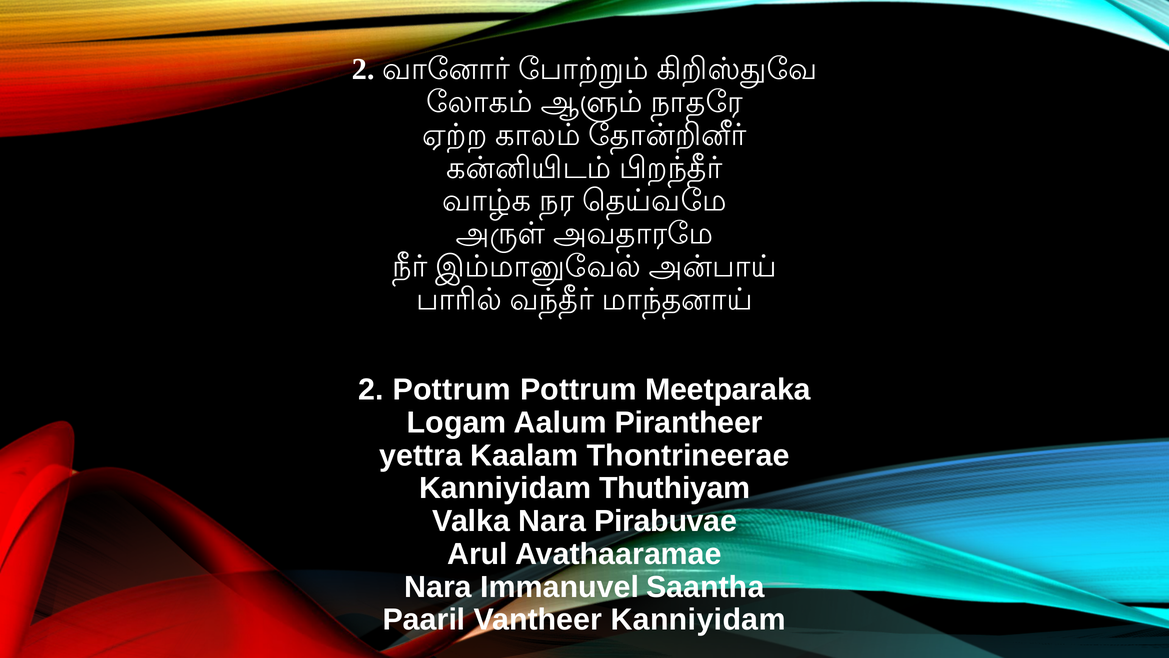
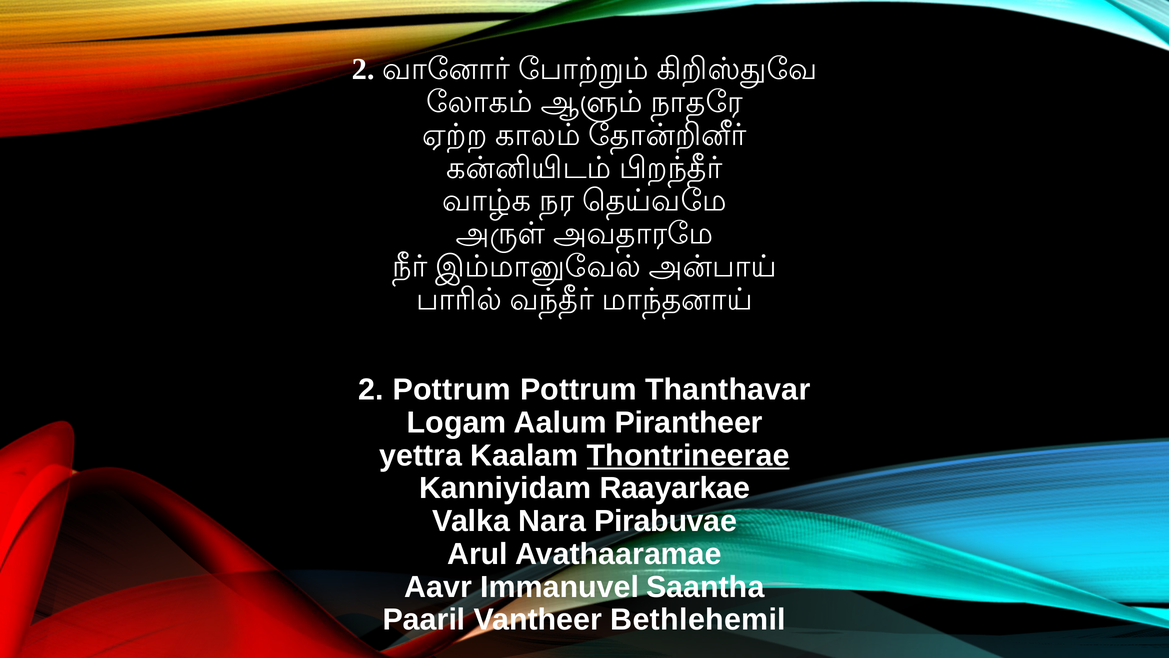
Meetparaka: Meetparaka -> Thanthavar
Thontrineerae underline: none -> present
Thuthiyam: Thuthiyam -> Raayarkae
Nara at (438, 587): Nara -> Aavr
Vantheer Kanniyidam: Kanniyidam -> Bethlehemil
